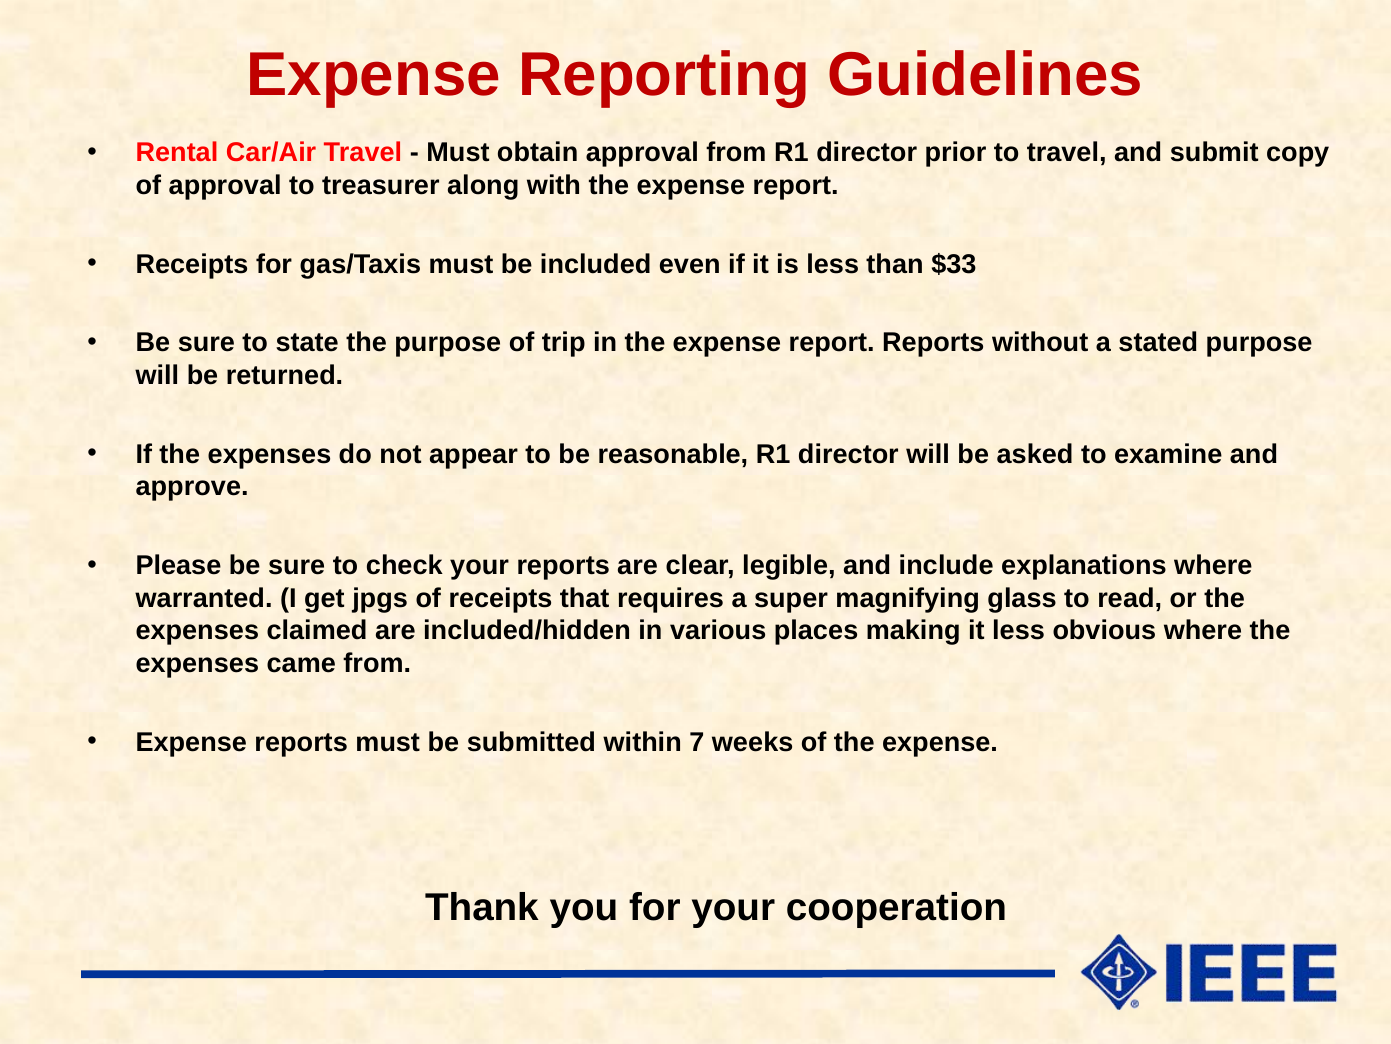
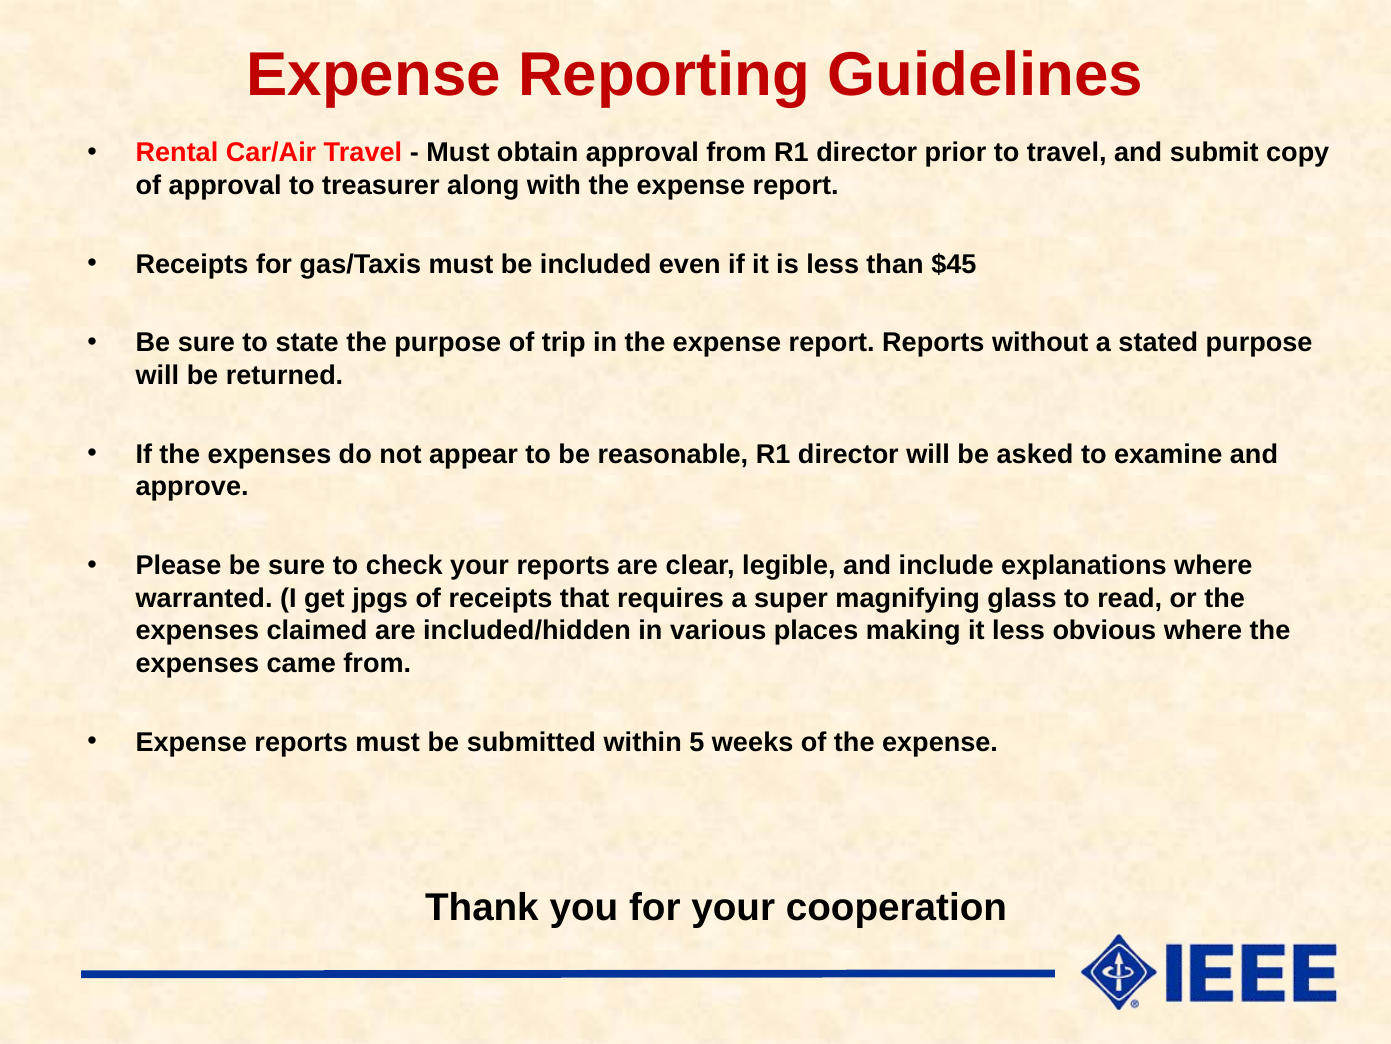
$33: $33 -> $45
7: 7 -> 5
